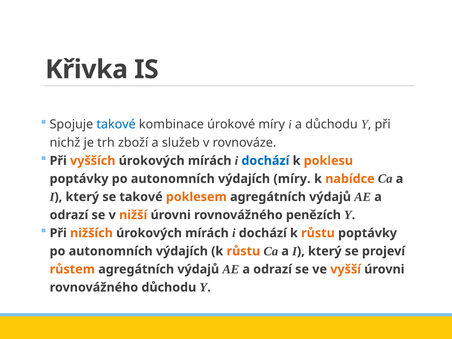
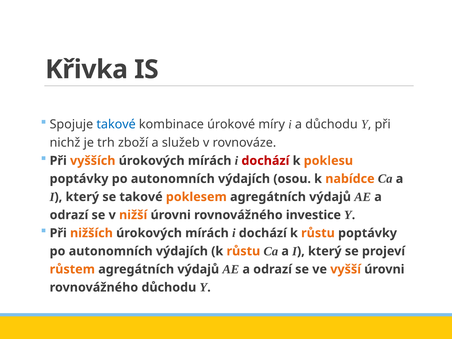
dochází at (265, 161) colour: blue -> red
výdajích míry: míry -> osou
penězích: penězích -> investice
